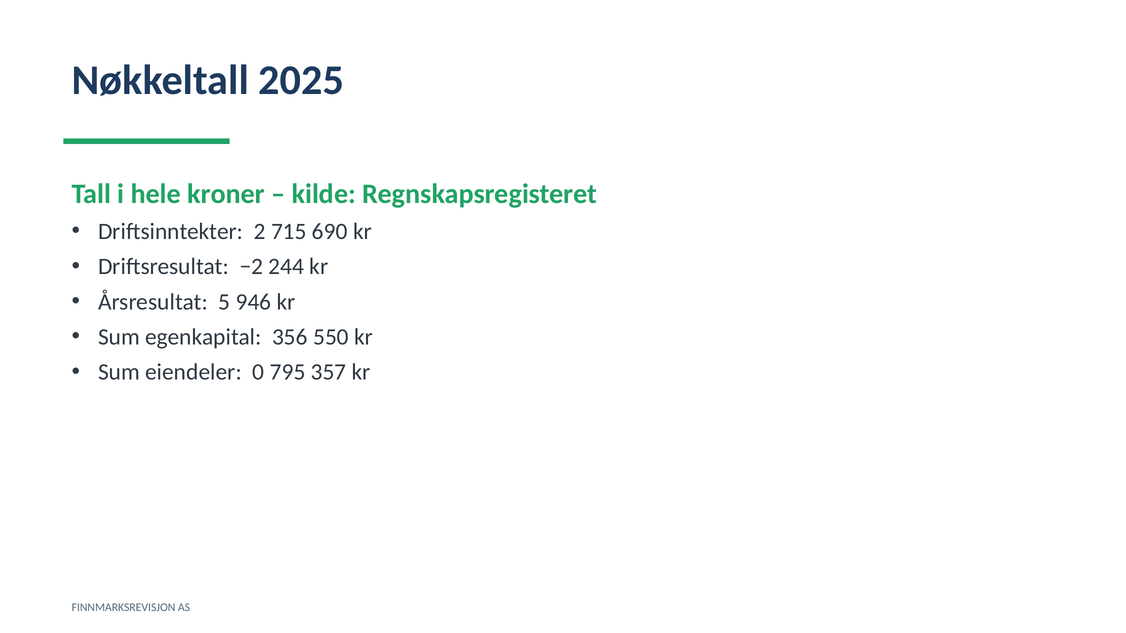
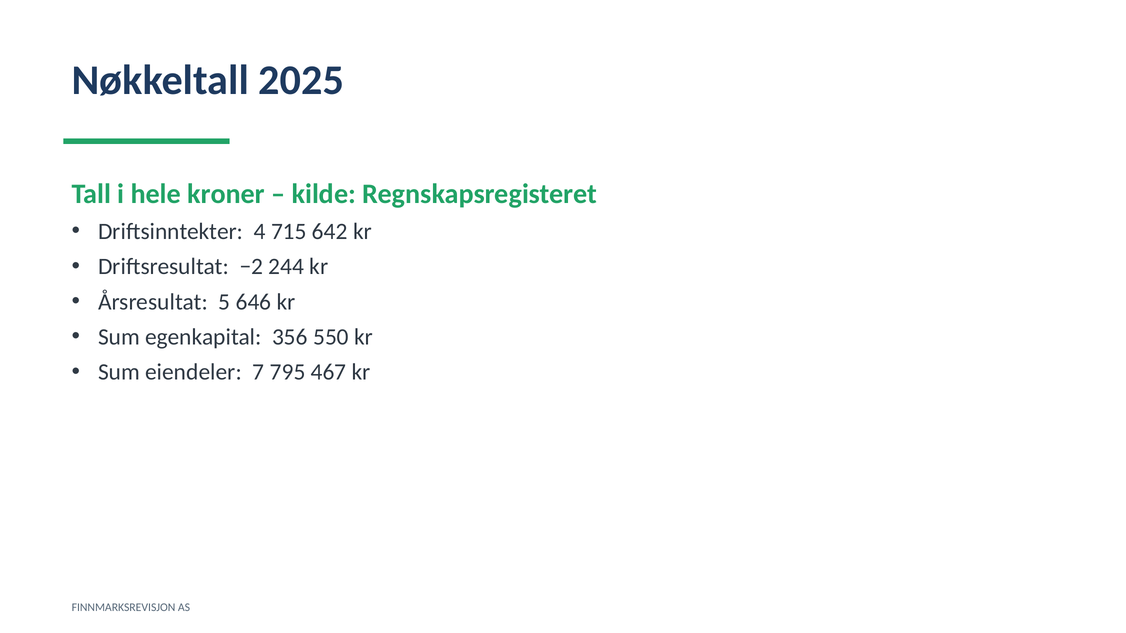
2: 2 -> 4
690: 690 -> 642
946: 946 -> 646
0: 0 -> 7
357: 357 -> 467
